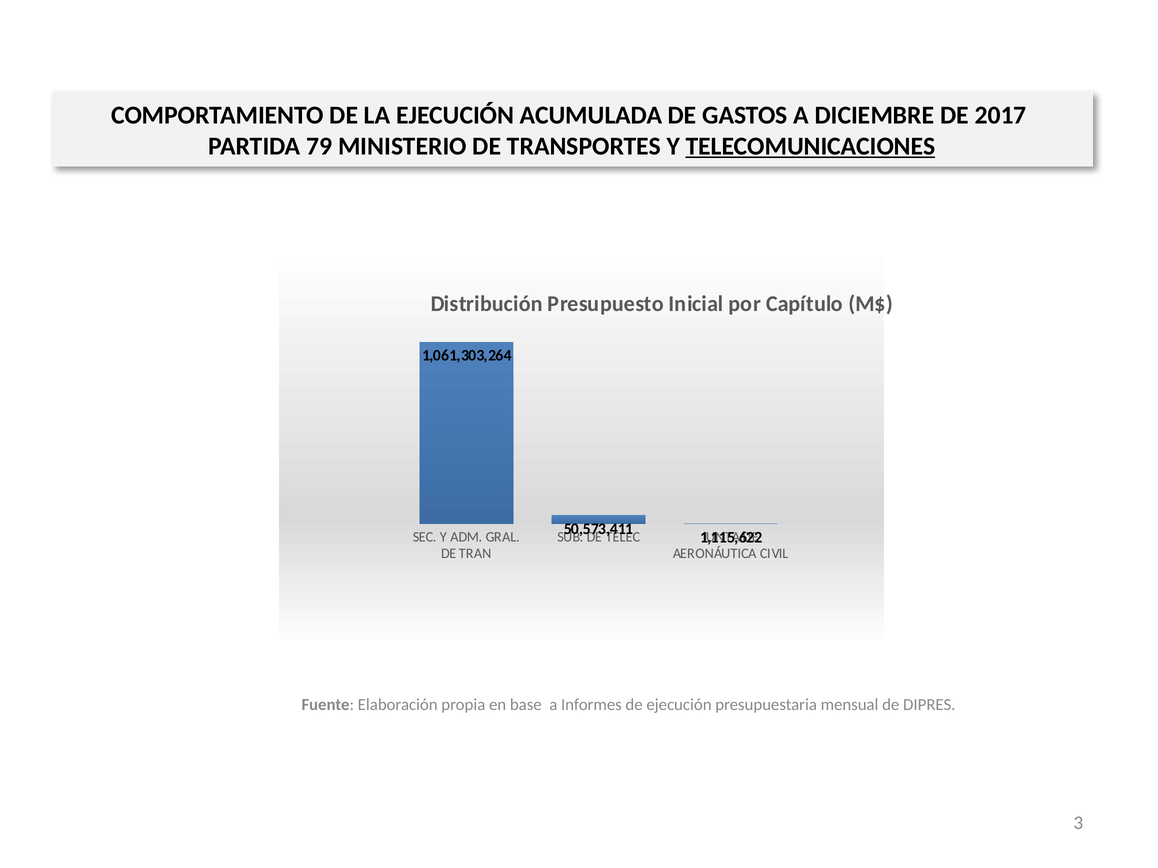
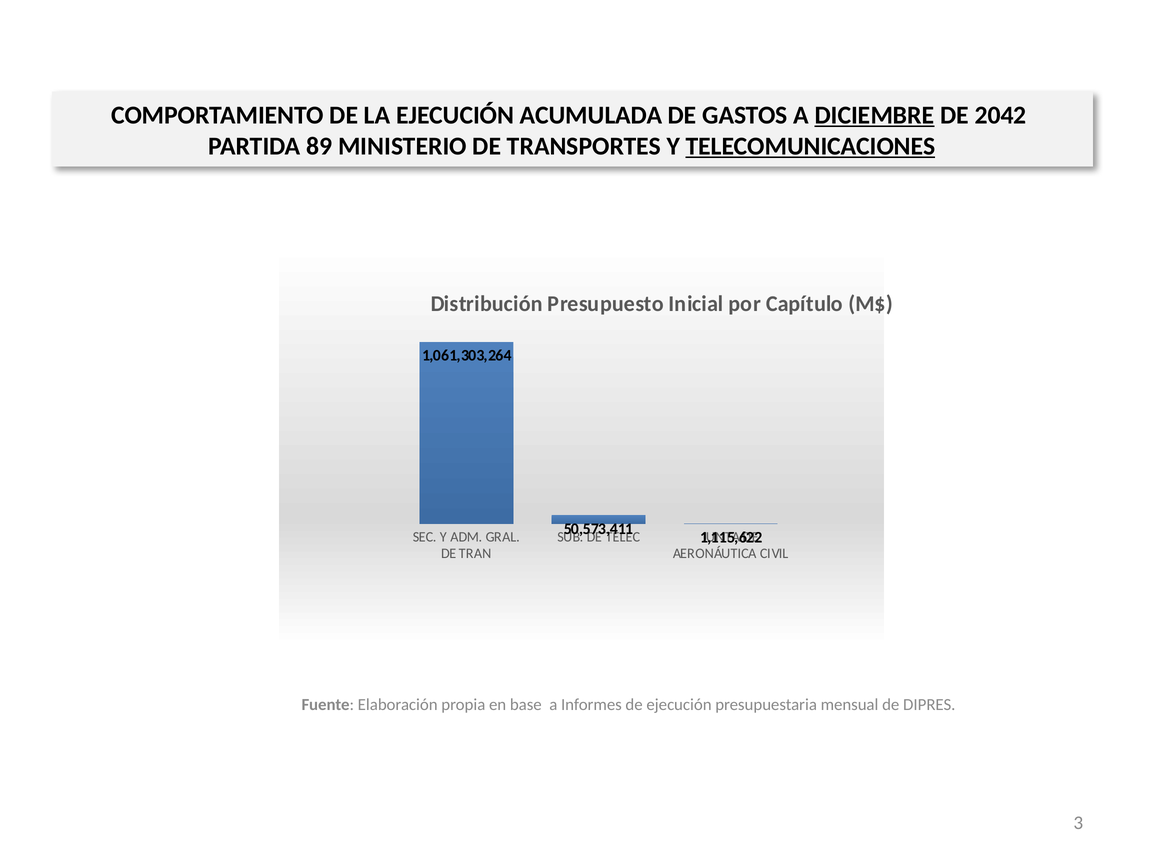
DICIEMBRE underline: none -> present
2017: 2017 -> 2042
79: 79 -> 89
